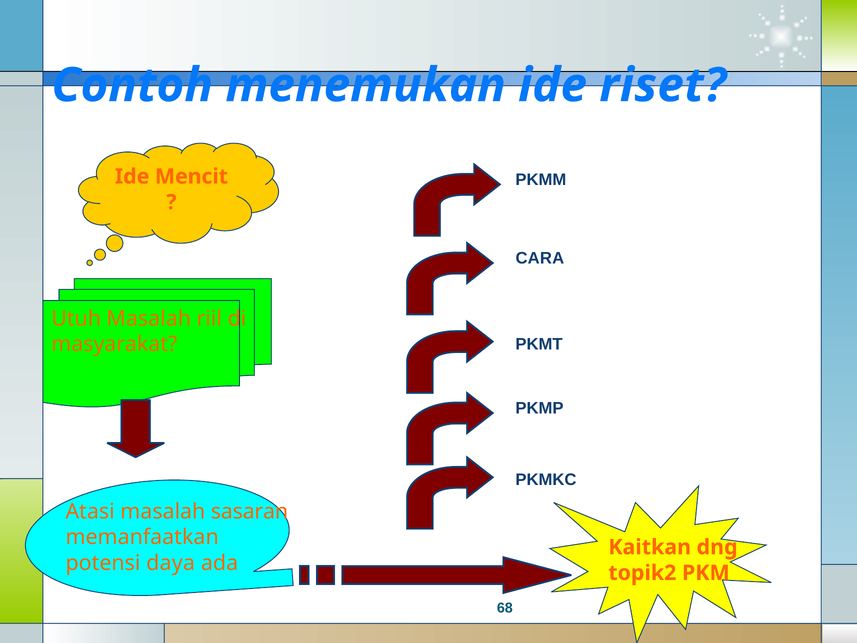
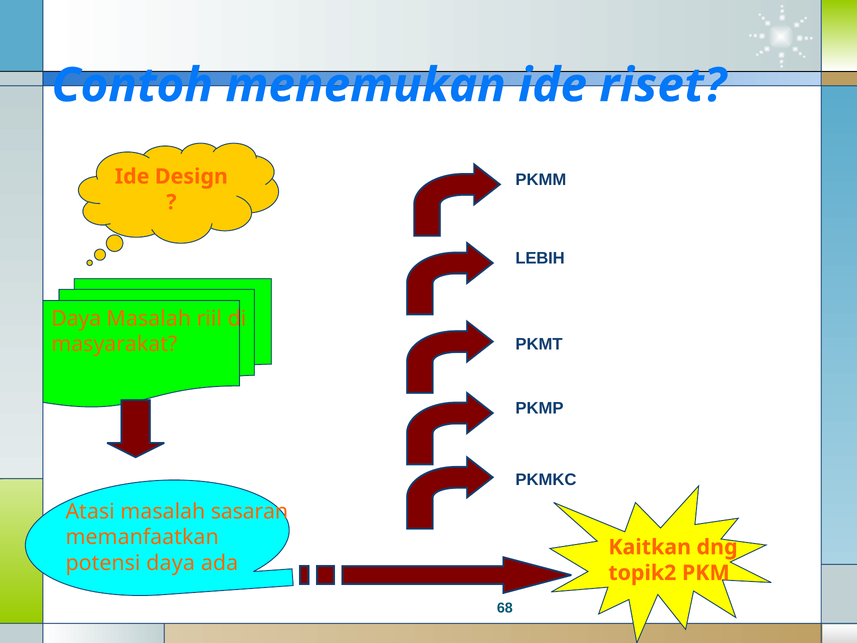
Mencit: Mencit -> Design
CARA: CARA -> LEBIH
Utuh at (76, 318): Utuh -> Daya
